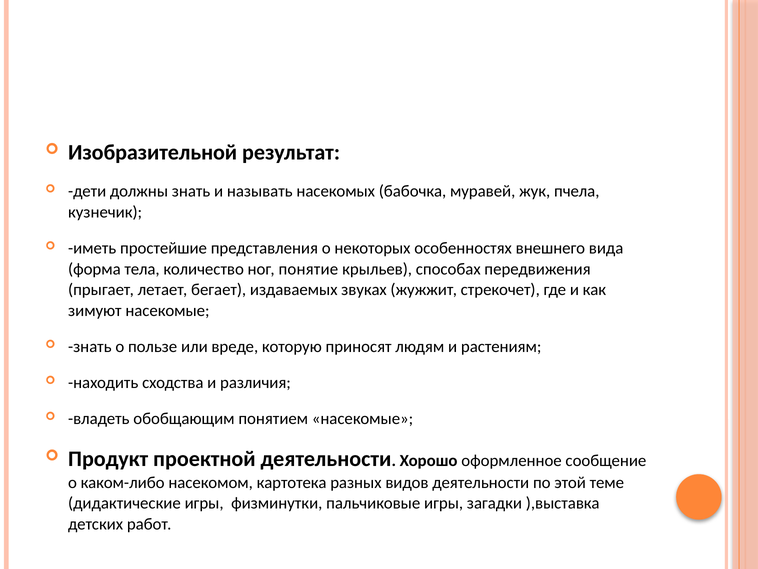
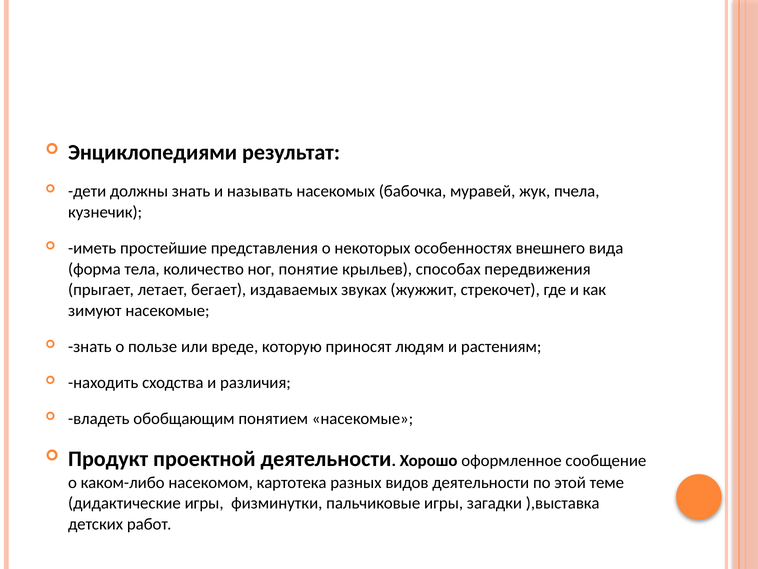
Изобразительной: Изобразительной -> Энциклопедиями
